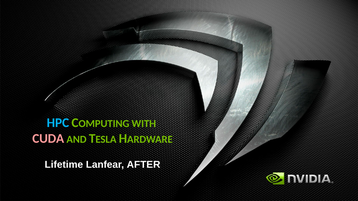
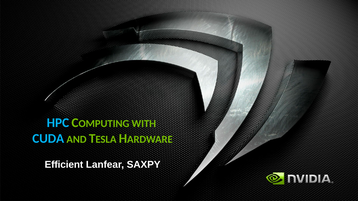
CUDA colour: pink -> light blue
Lifetime: Lifetime -> Efficient
AFTER: AFTER -> SAXPY
